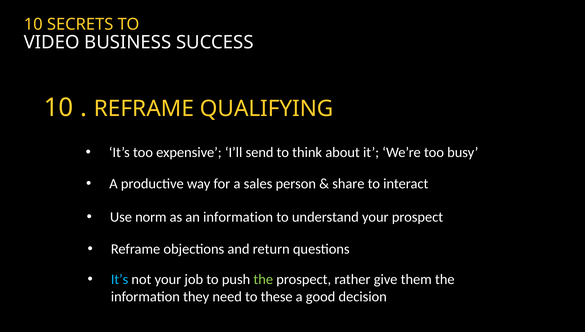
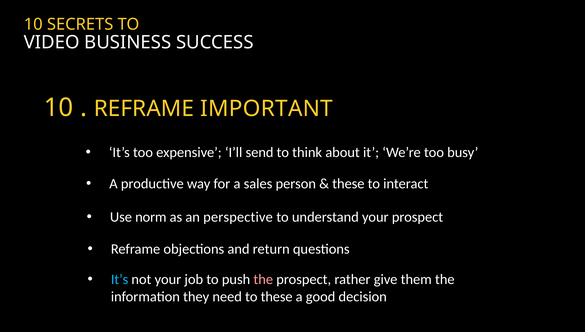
QUALIFYING: QUALIFYING -> IMPORTANT
share at (348, 184): share -> these
an information: information -> perspective
the at (263, 279) colour: light green -> pink
